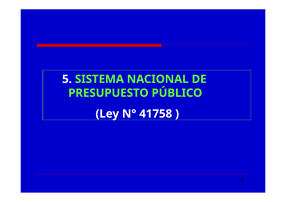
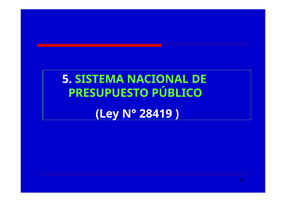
41758: 41758 -> 28419
